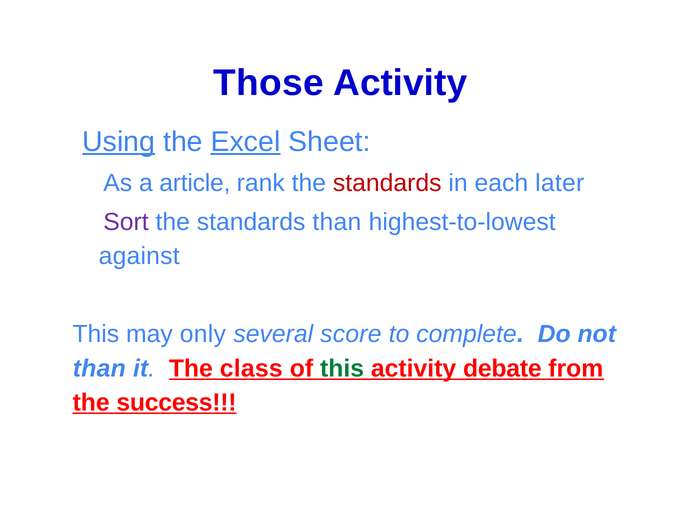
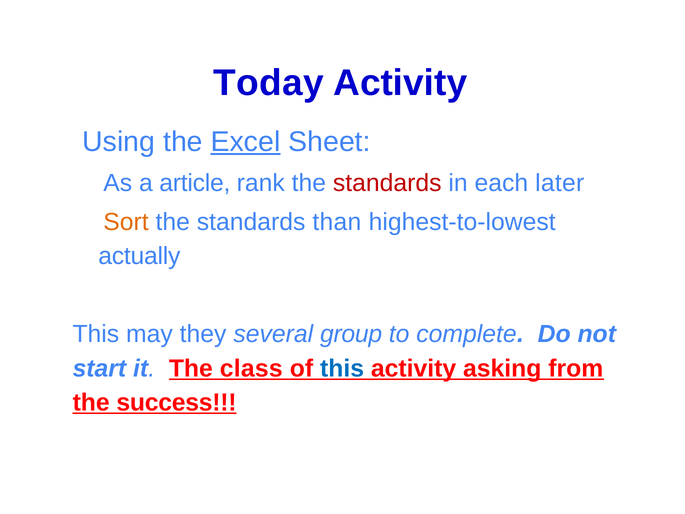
Those: Those -> Today
Using underline: present -> none
Sort colour: purple -> orange
against: against -> actually
only: only -> they
score: score -> group
than at (99, 368): than -> start
this at (342, 368) colour: green -> blue
debate: debate -> asking
